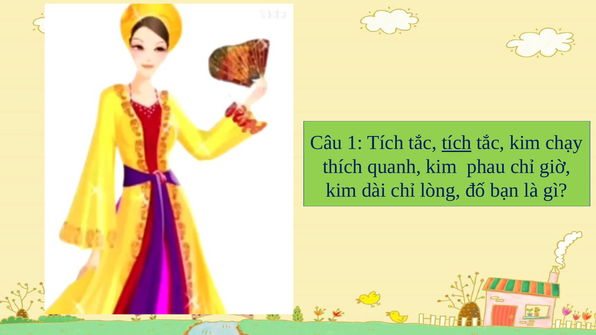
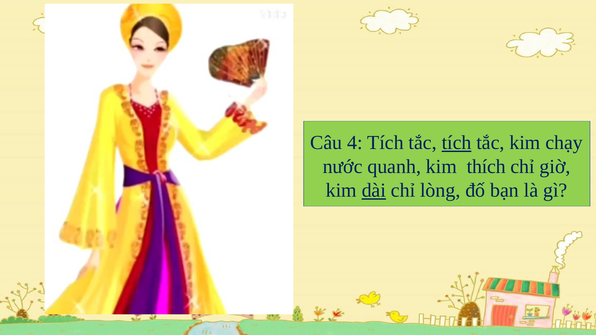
1: 1 -> 4
thích: thích -> nước
phau: phau -> thích
dài underline: none -> present
